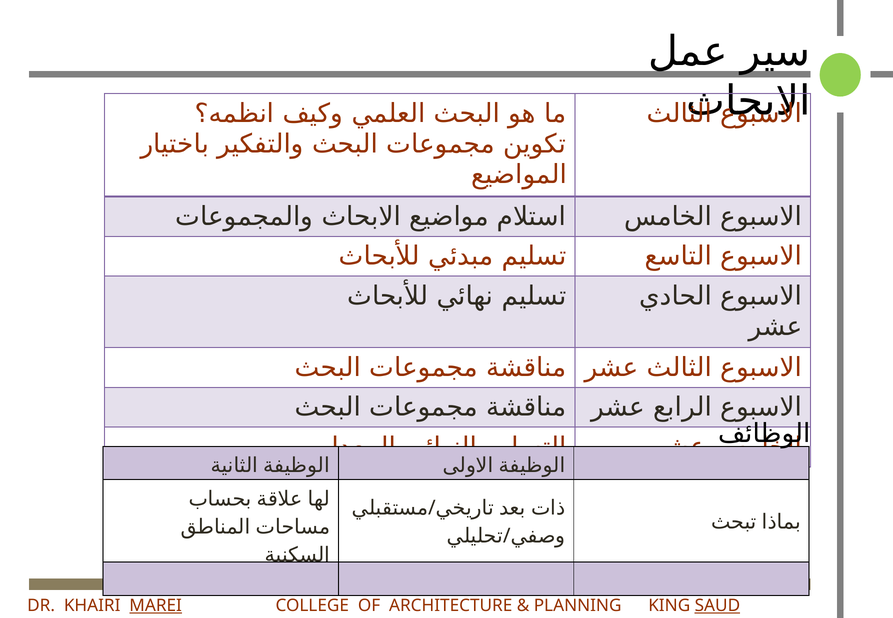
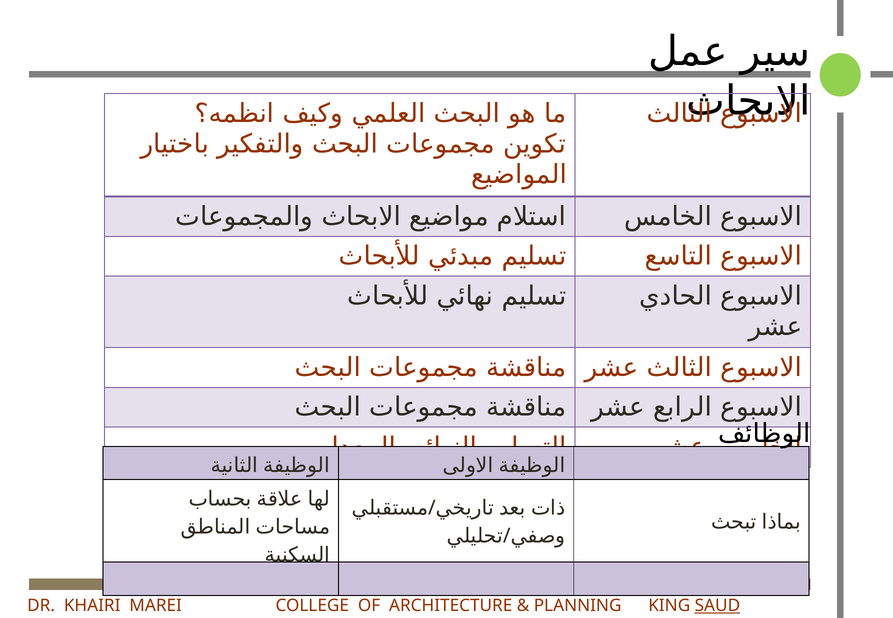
MAREI underline: present -> none
